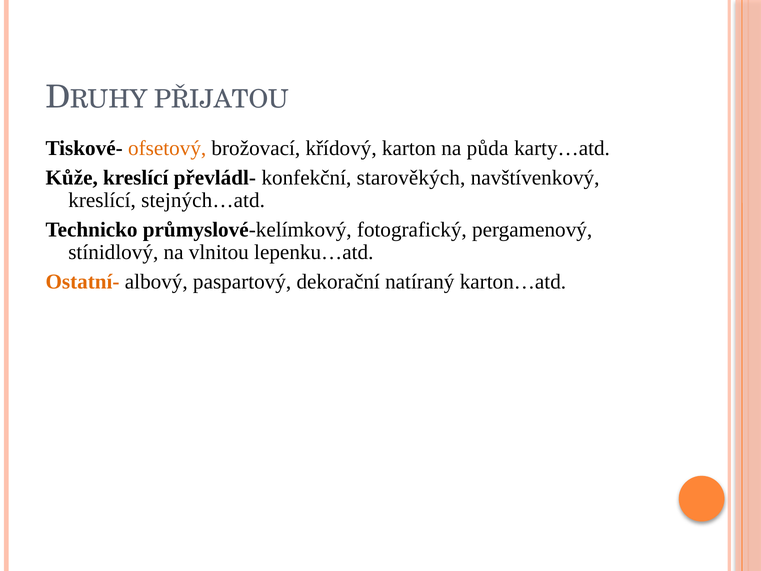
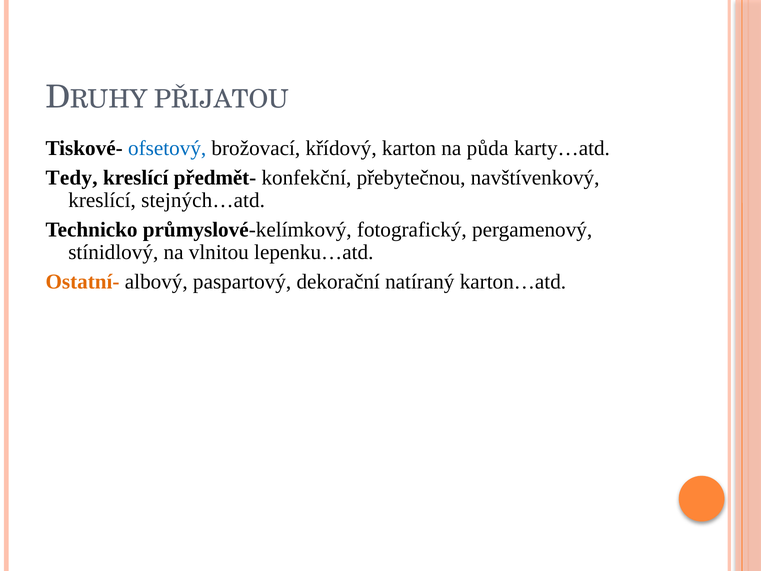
ofsetový colour: orange -> blue
Kůže: Kůže -> Tedy
převládl-: převládl- -> předmět-
starověkých: starověkých -> přebytečnou
